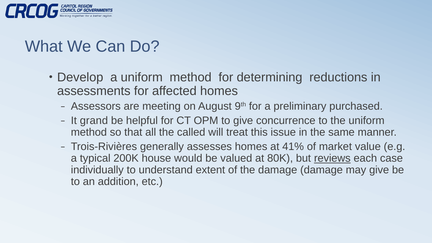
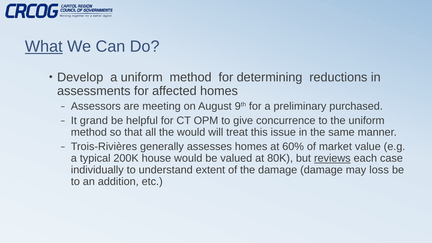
What underline: none -> present
the called: called -> would
41%: 41% -> 60%
may give: give -> loss
